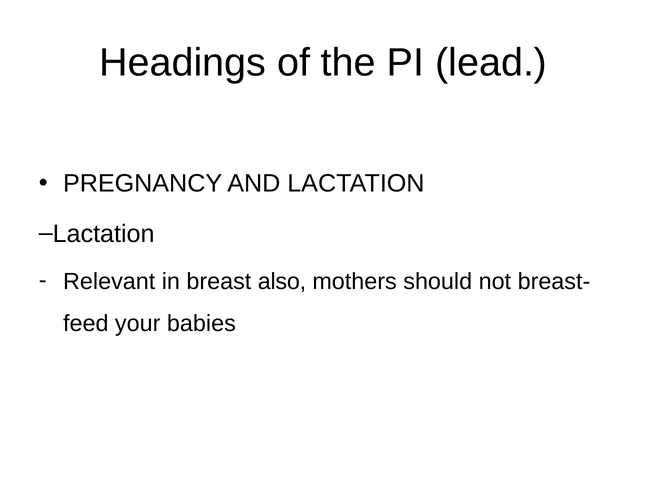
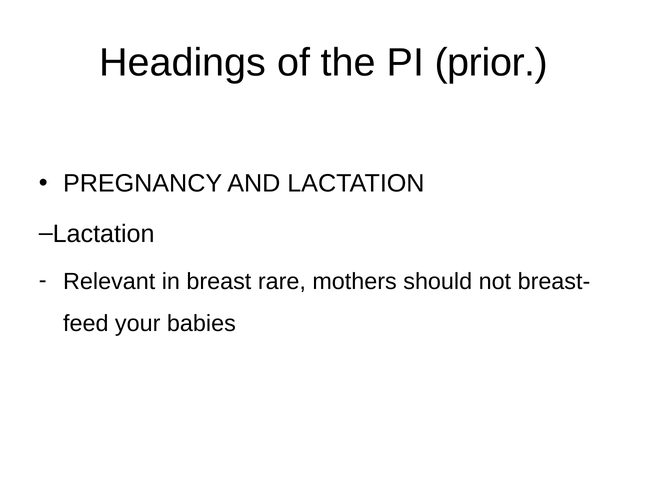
lead: lead -> prior
also: also -> rare
